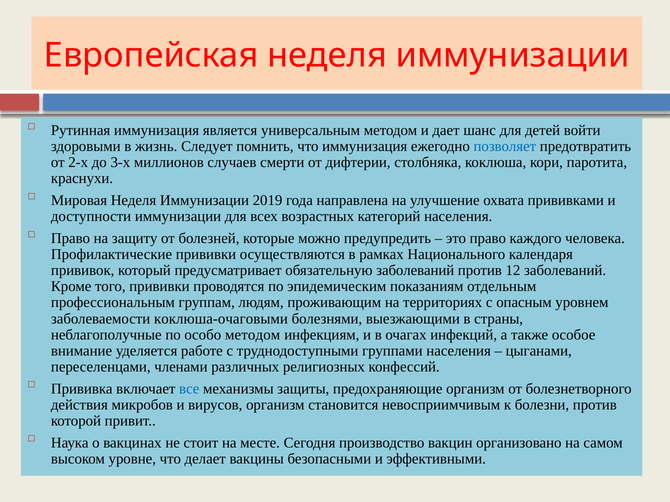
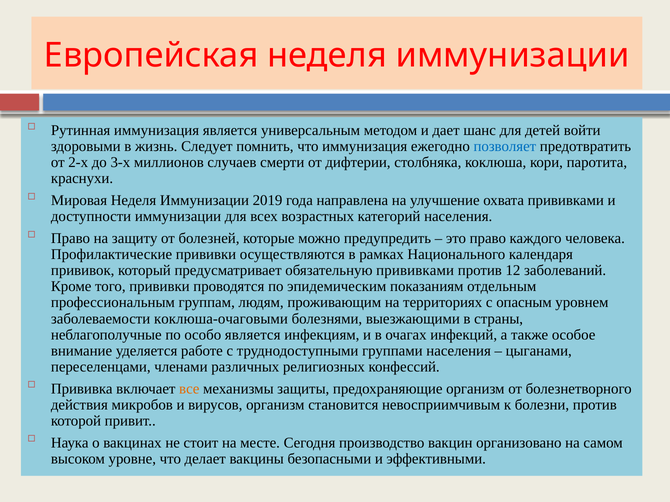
обязательную заболеваний: заболеваний -> прививками
особо методом: методом -> является
все colour: blue -> orange
